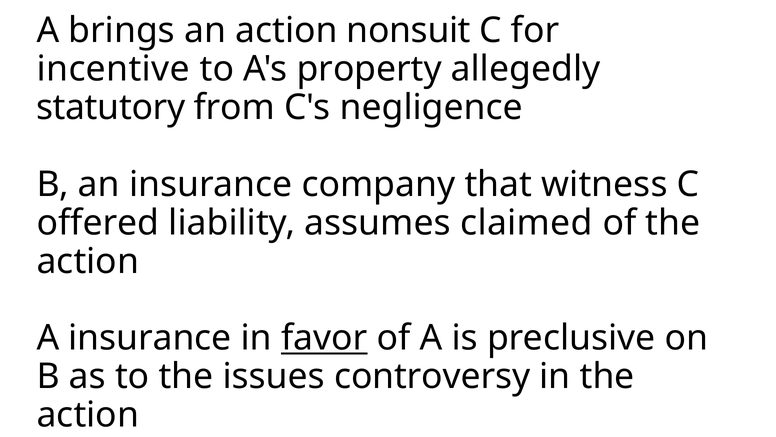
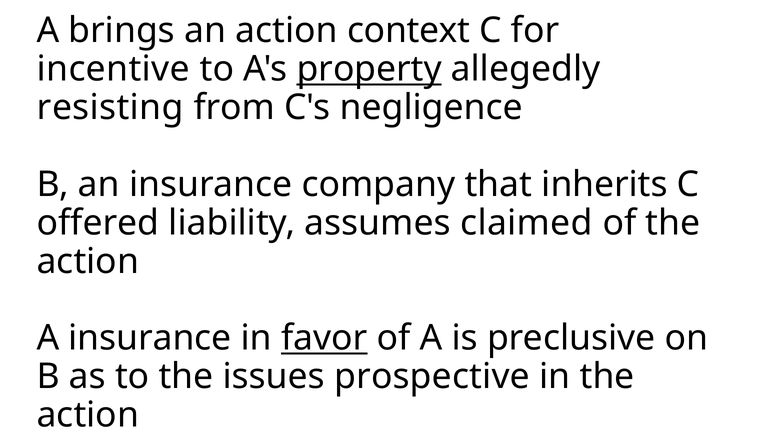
nonsuit: nonsuit -> context
property underline: none -> present
statutory: statutory -> resisting
witness: witness -> inherits
controversy: controversy -> prospective
